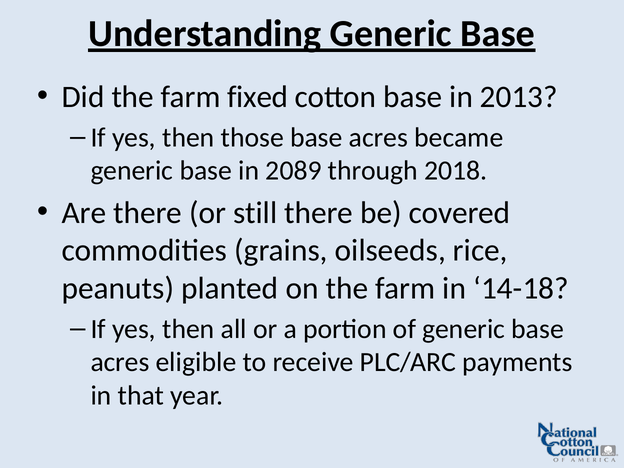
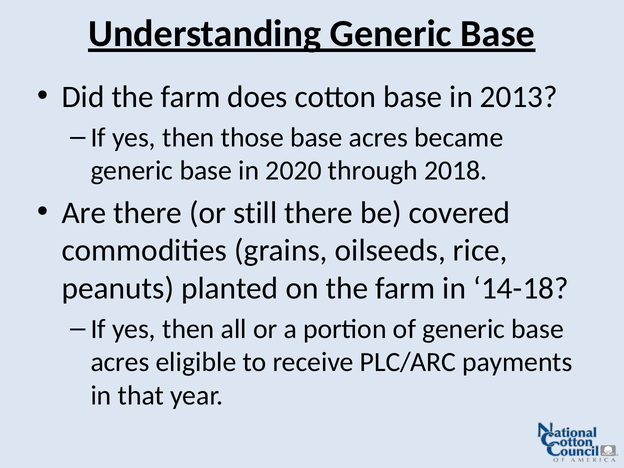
fixed: fixed -> does
2089: 2089 -> 2020
